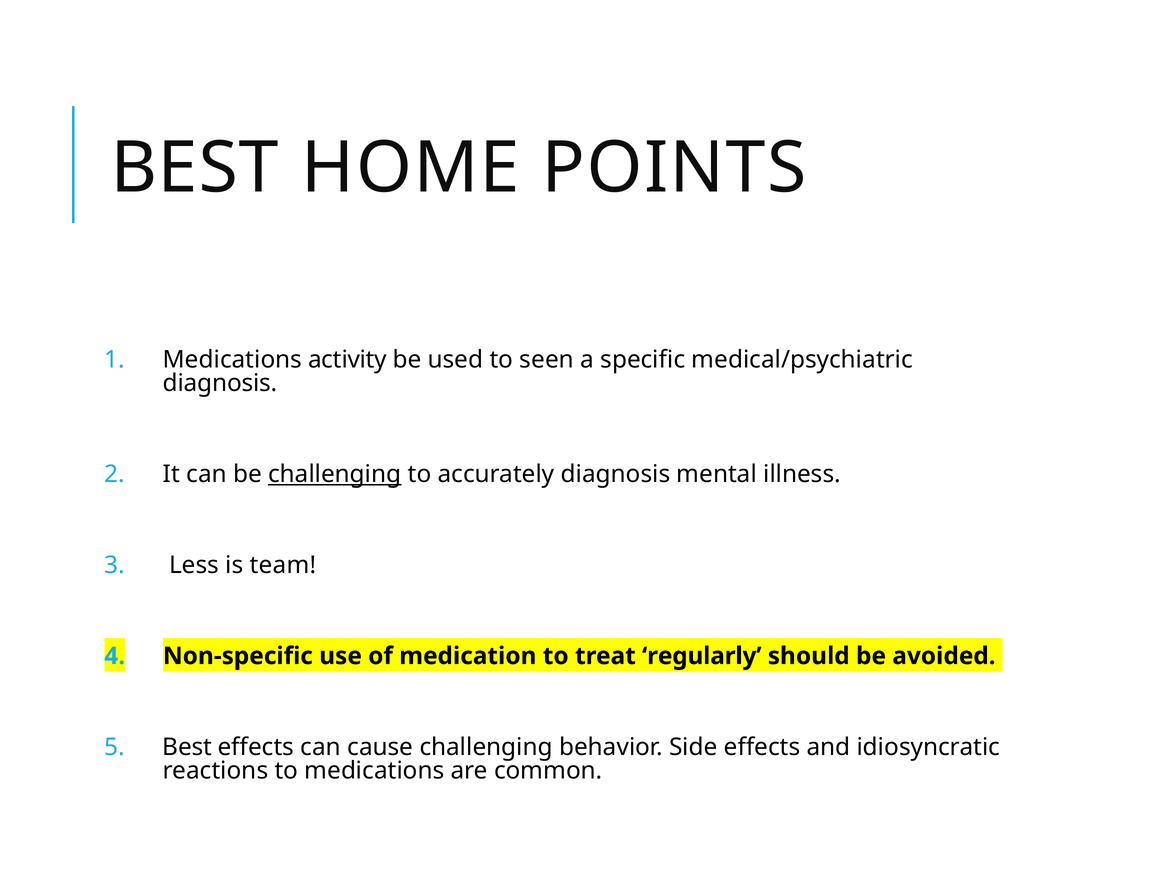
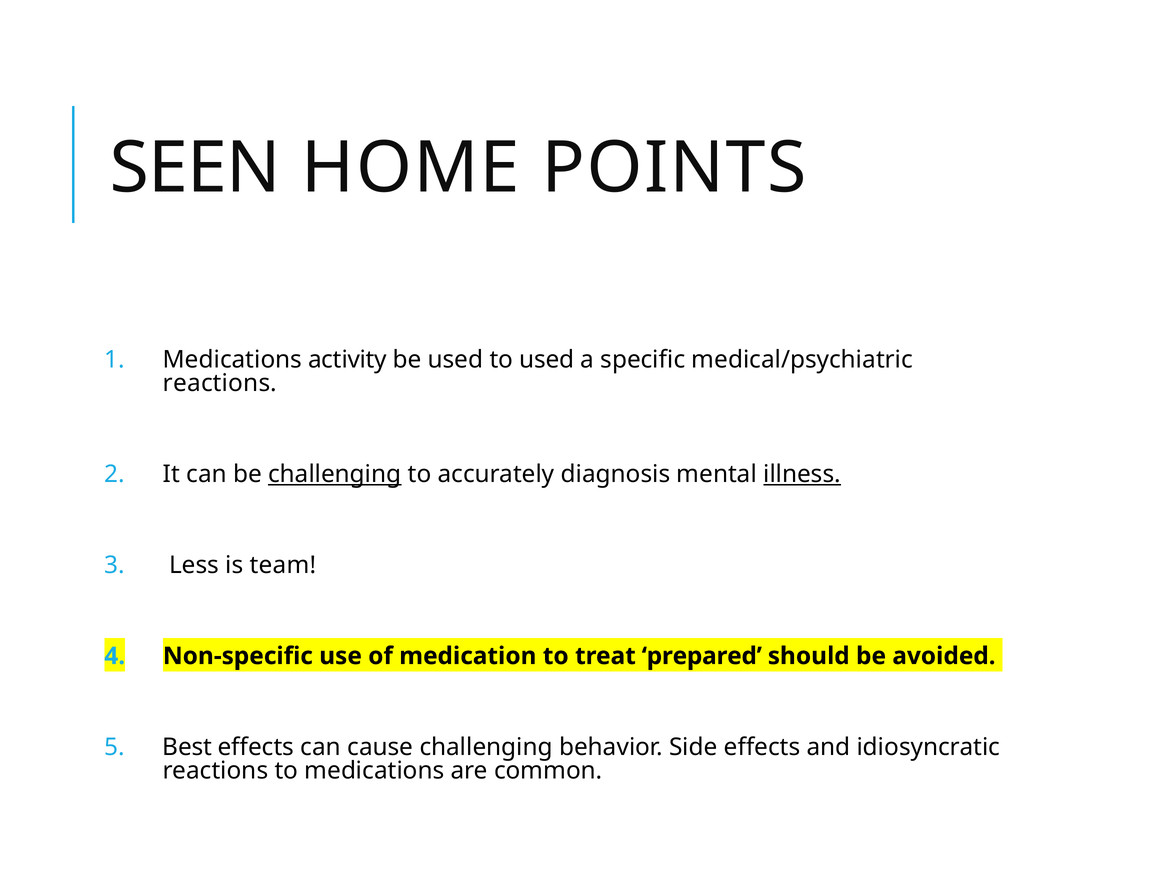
BEST at (195, 168): BEST -> SEEN
to seen: seen -> used
diagnosis at (220, 383): diagnosis -> reactions
illness underline: none -> present
regularly: regularly -> prepared
